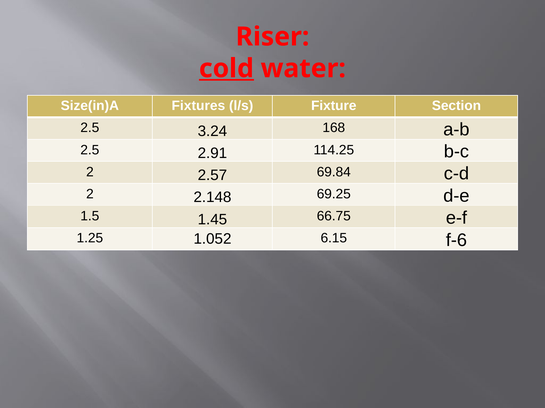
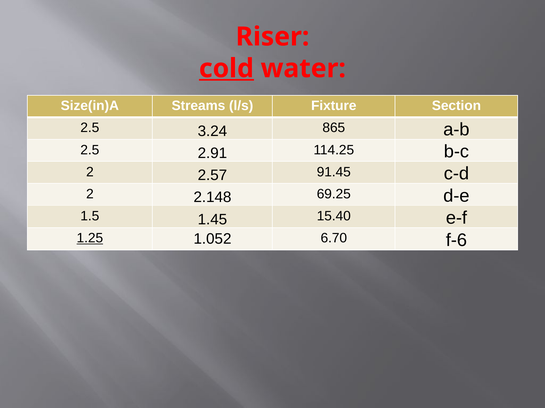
Fixtures: Fixtures -> Streams
168: 168 -> 865
69.84: 69.84 -> 91.45
66.75: 66.75 -> 15.40
1.25 underline: none -> present
6.15: 6.15 -> 6.70
